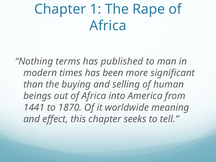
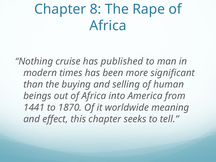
1: 1 -> 8
terms: terms -> cruise
